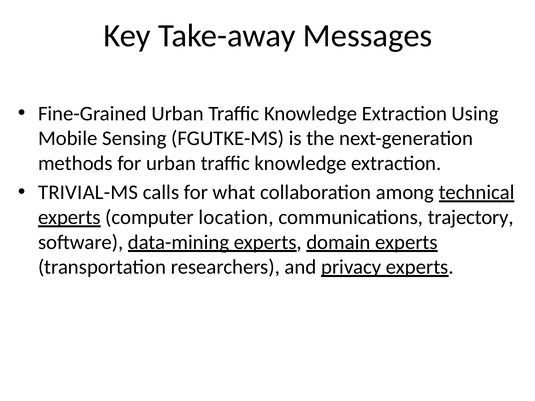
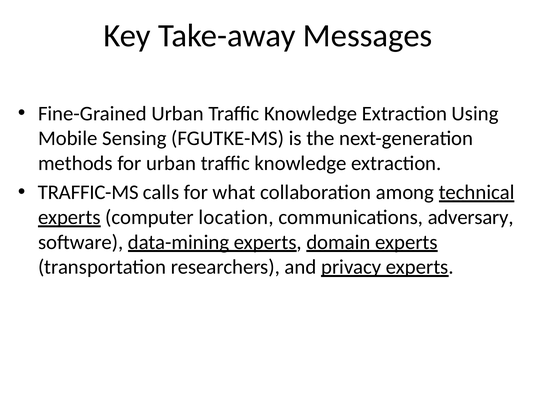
TRIVIAL-MS: TRIVIAL-MS -> TRAFFIC-MS
trajectory: trajectory -> adversary
